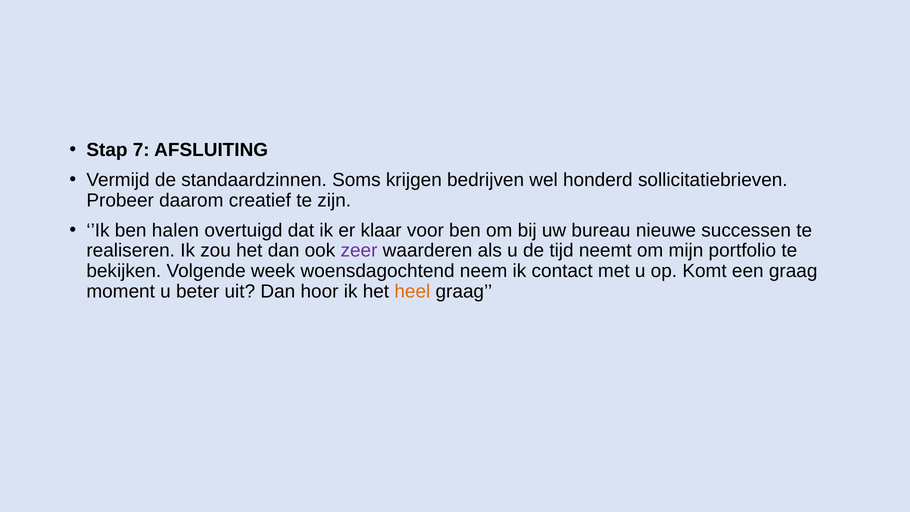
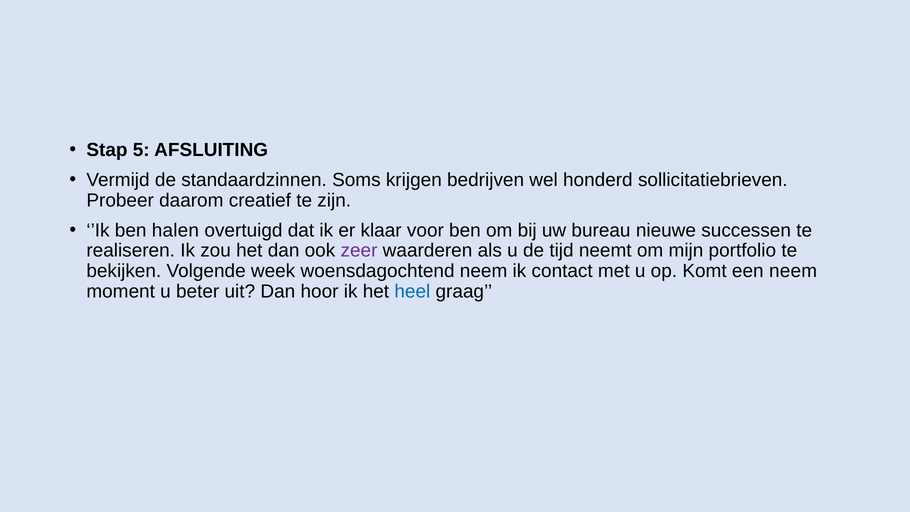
7: 7 -> 5
een graag: graag -> neem
heel colour: orange -> blue
